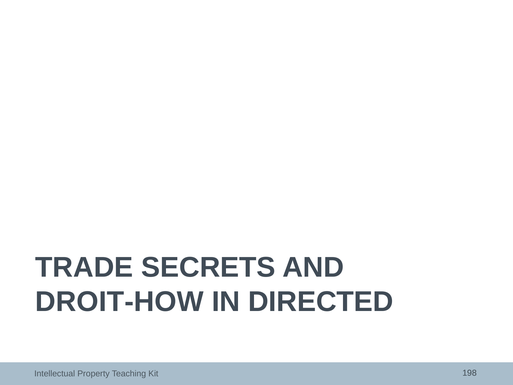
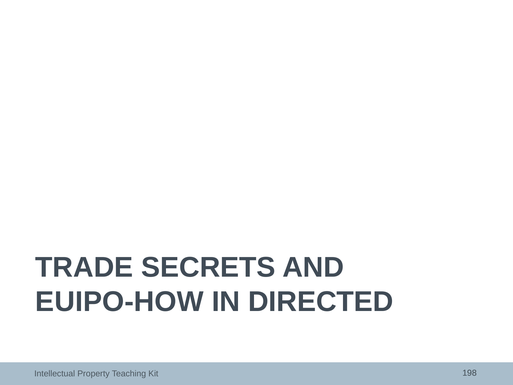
DROIT-HOW: DROIT-HOW -> EUIPO-HOW
